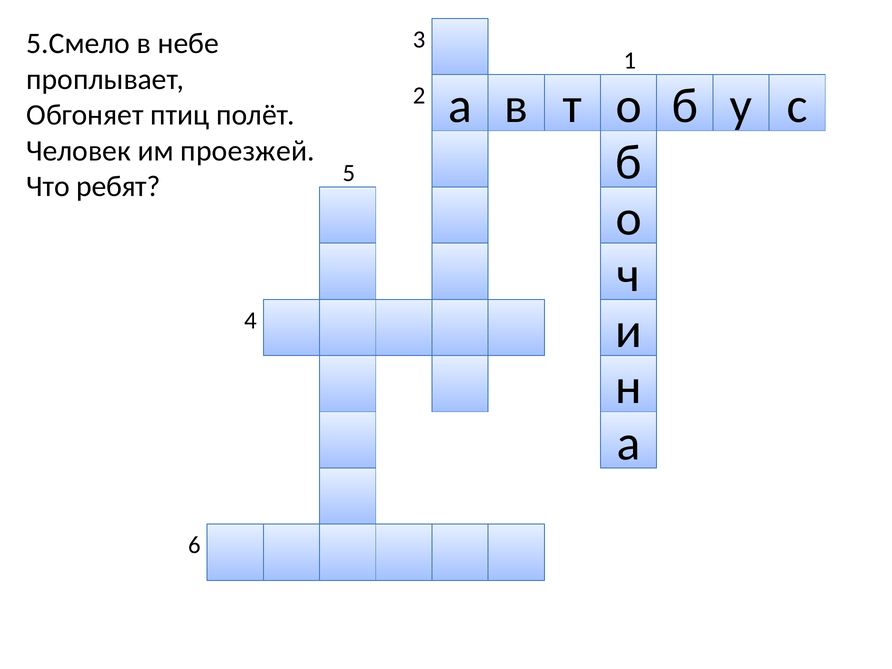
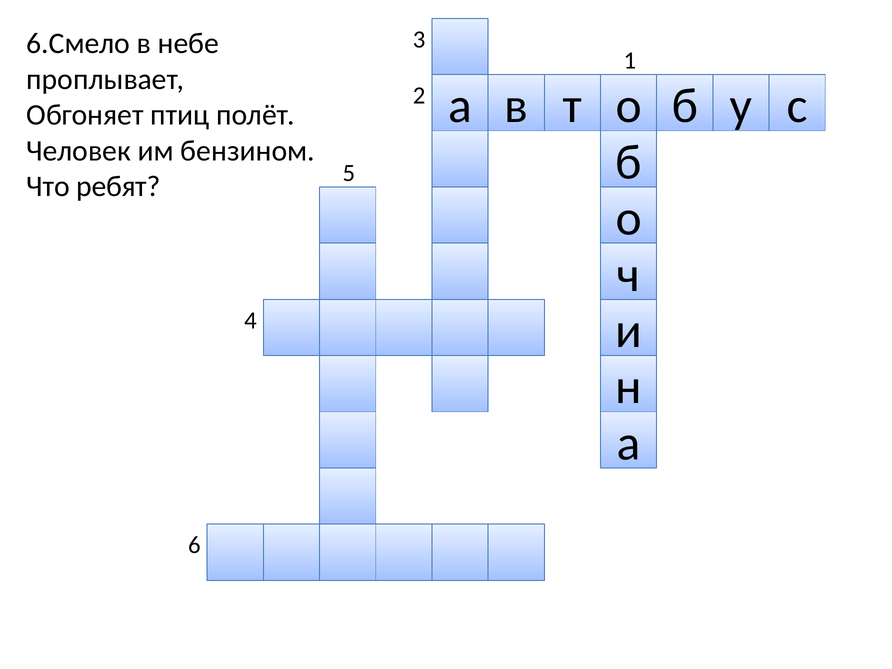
5.Смело: 5.Смело -> 6.Смело
проезжей: проезжей -> бензином
